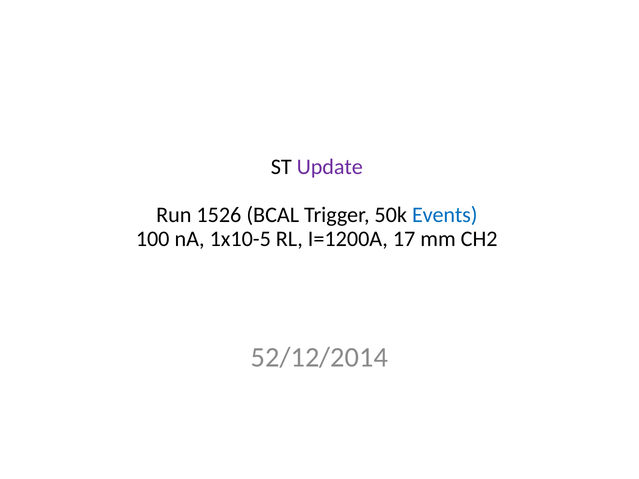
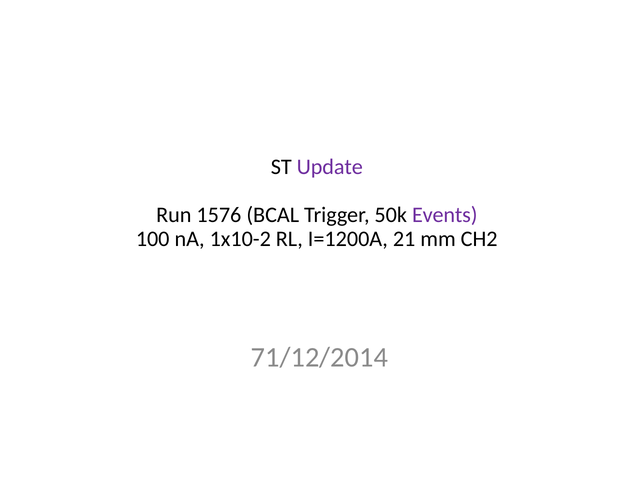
1526: 1526 -> 1576
Events colour: blue -> purple
1x10-5: 1x10-5 -> 1x10-2
17: 17 -> 21
52/12/2014: 52/12/2014 -> 71/12/2014
